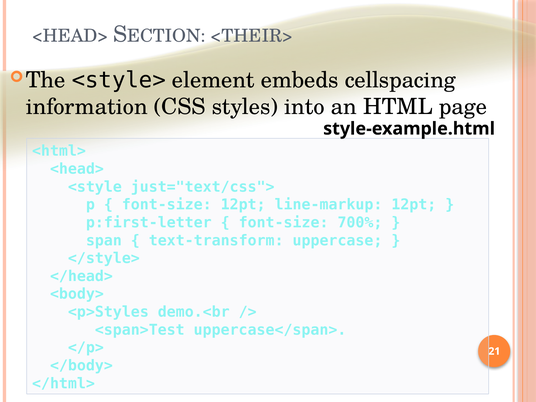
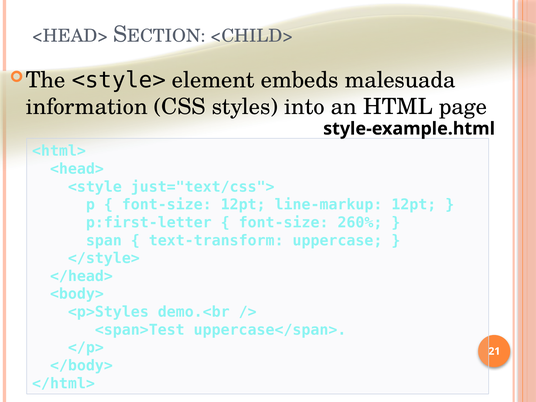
<THEIR>: <THEIR> -> <CHILD>
cellspacing: cellspacing -> malesuada
700%: 700% -> 260%
